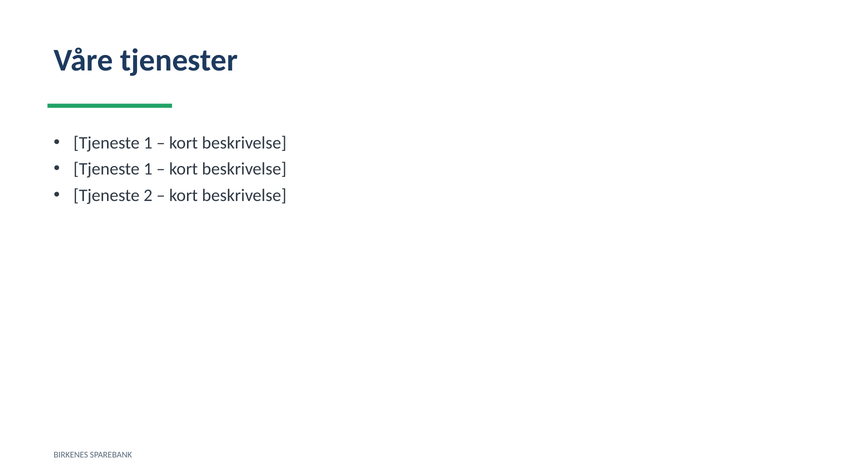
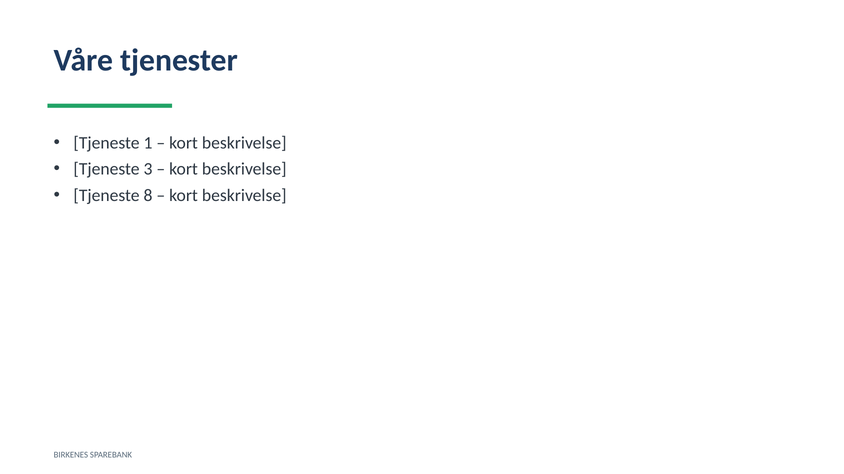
1 at (148, 169): 1 -> 3
2: 2 -> 8
